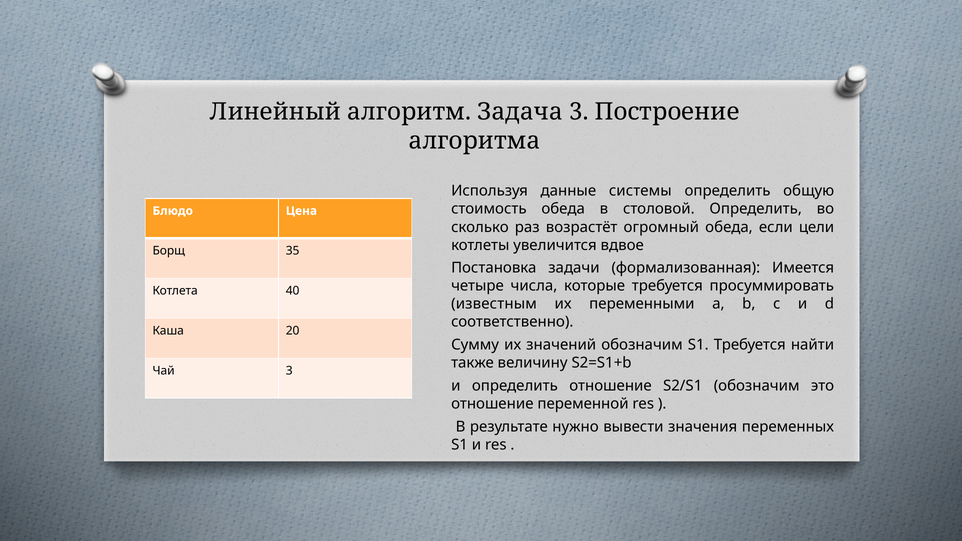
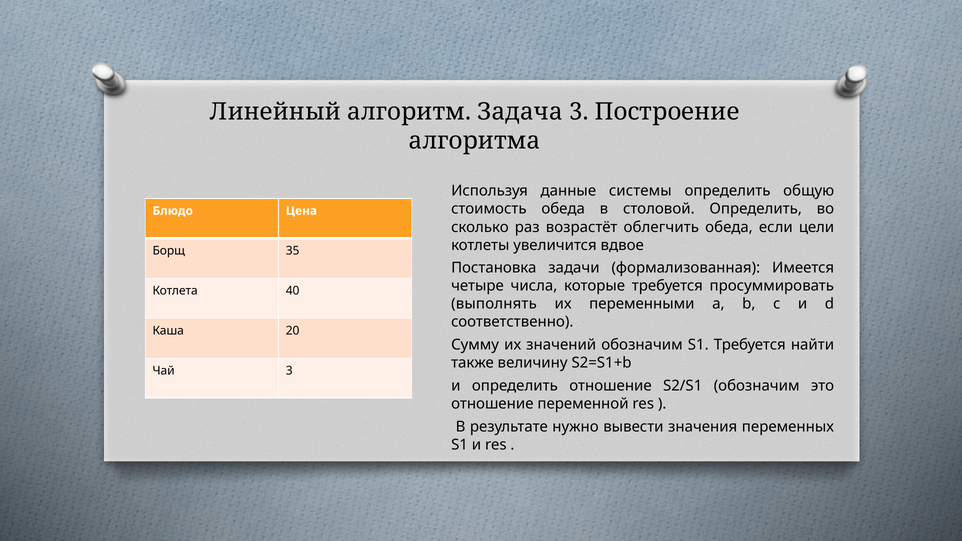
огромный: огромный -> облегчить
известным: известным -> выполнять
